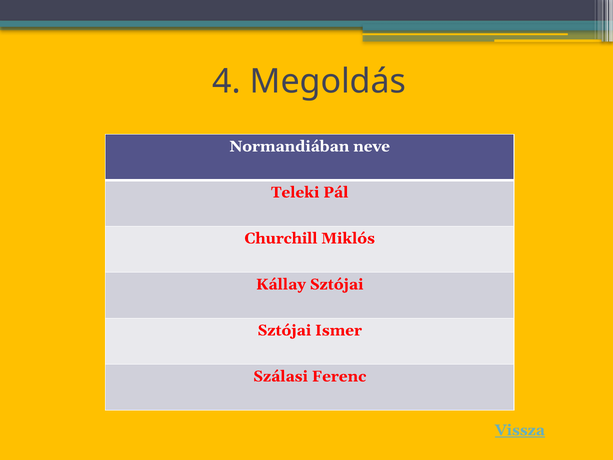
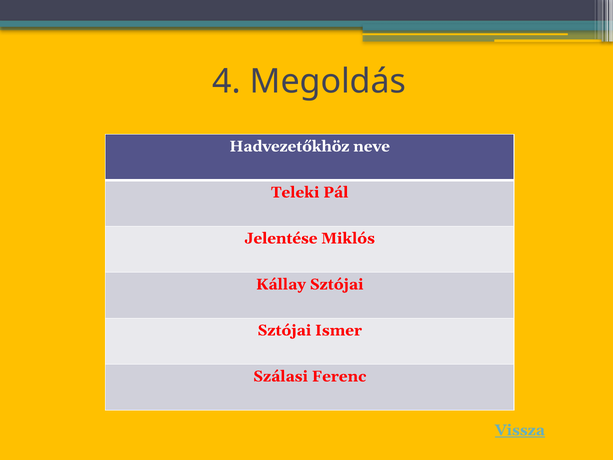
Normandiában: Normandiában -> Hadvezetőkhöz
Churchill: Churchill -> Jelentése
